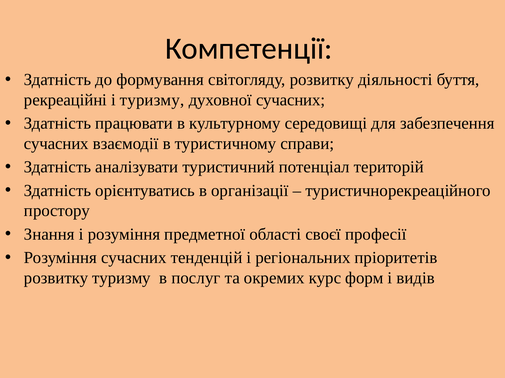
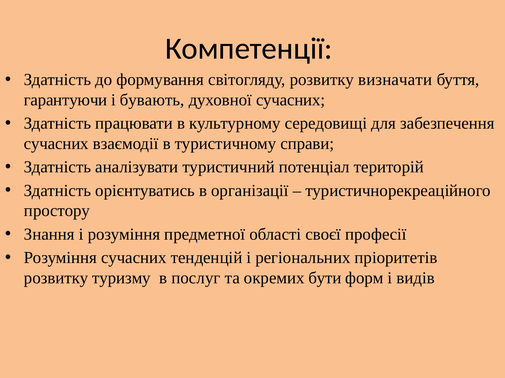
діяльності: діяльності -> визначати
рекреаційні: рекреаційні -> гарантуючи
і туризму: туризму -> бувають
курс: курс -> бути
